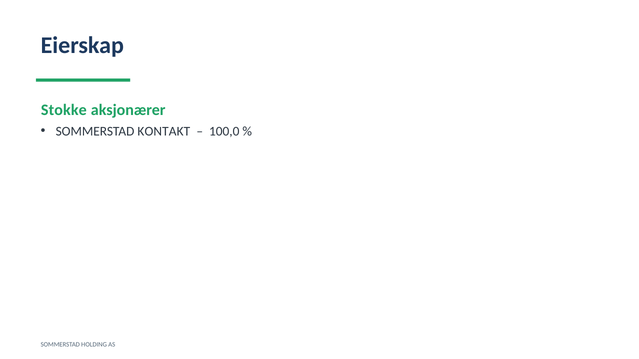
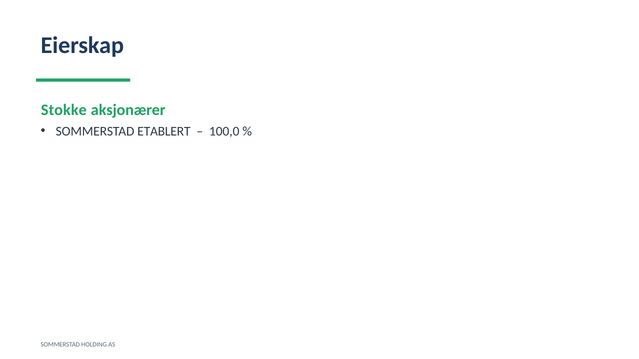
KONTAKT: KONTAKT -> ETABLERT
